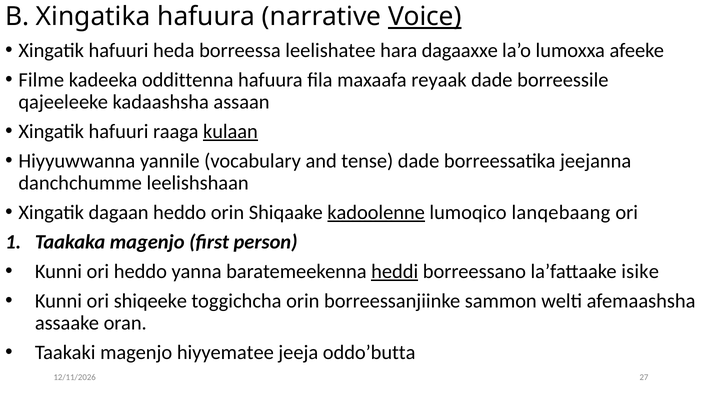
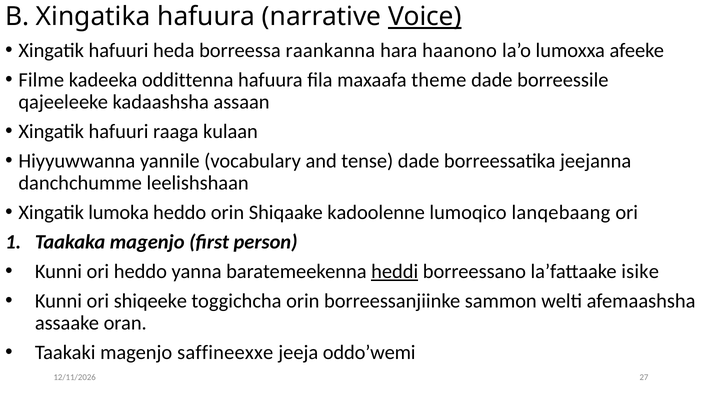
leelishatee: leelishatee -> raankanna
dagaaxxe: dagaaxxe -> haanono
reyaak: reyaak -> theme
kulaan underline: present -> none
dagaan: dagaan -> lumoka
kadoolenne underline: present -> none
hiyyematee: hiyyematee -> saffineexxe
oddo’butta: oddo’butta -> oddo’wemi
